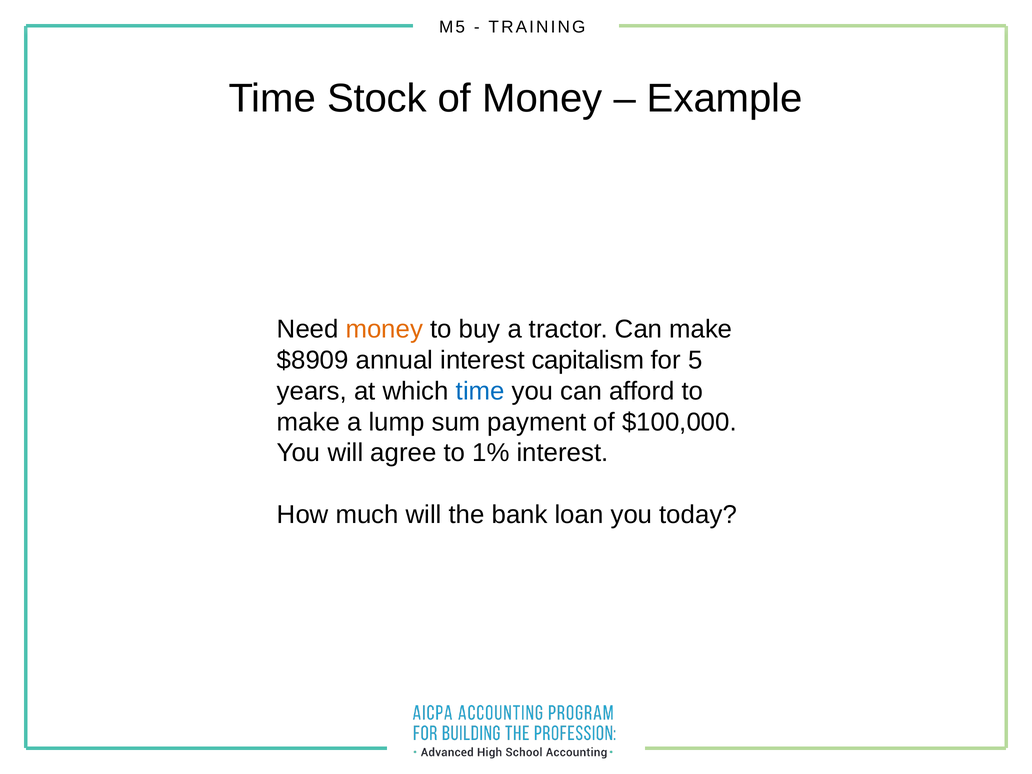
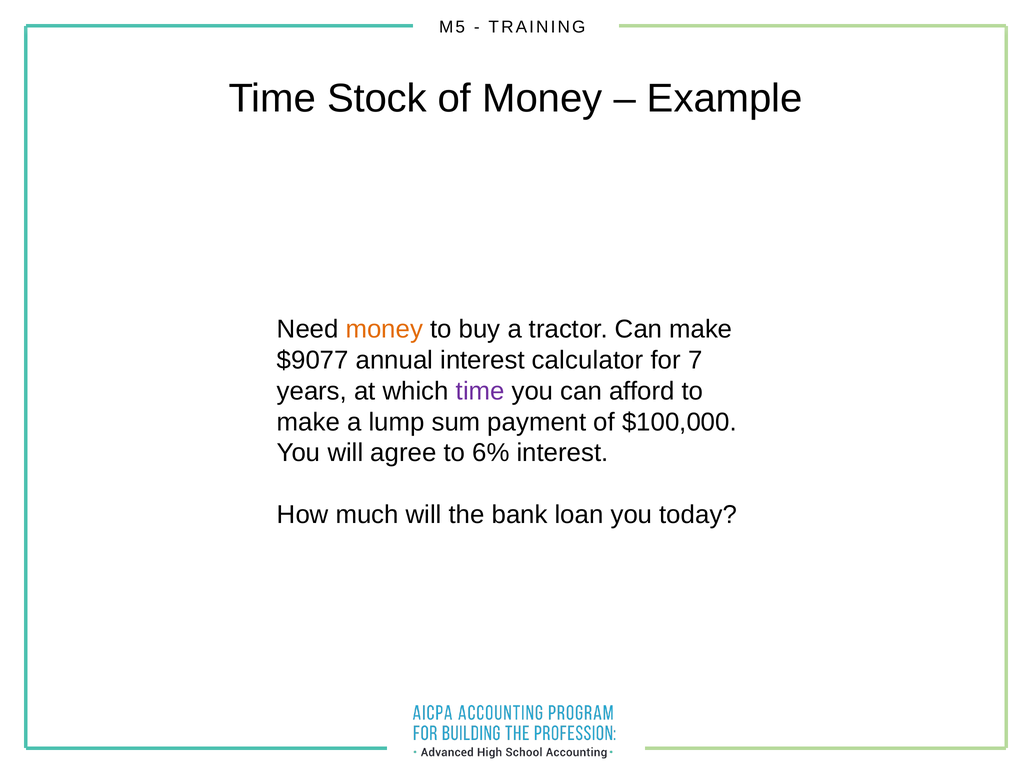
$8909: $8909 -> $9077
capitalism: capitalism -> calculator
5: 5 -> 7
time at (480, 391) colour: blue -> purple
1%: 1% -> 6%
